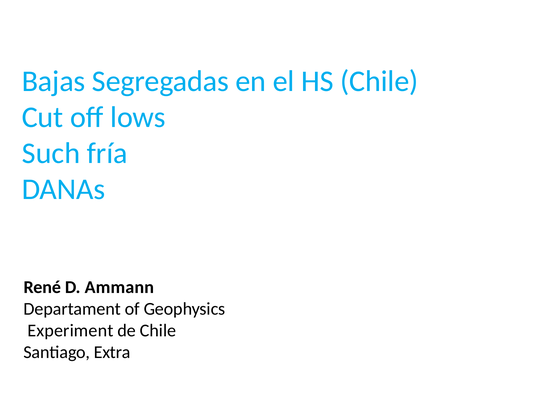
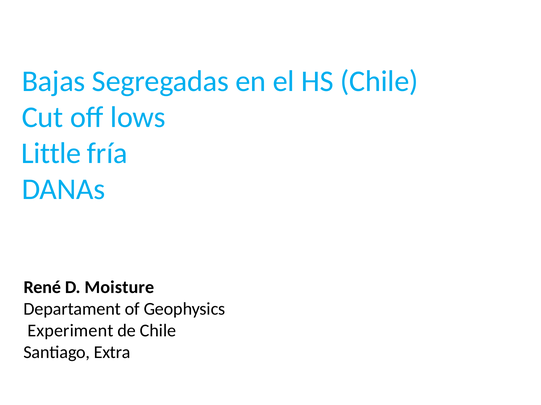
Such: Such -> Little
Ammann: Ammann -> Moisture
